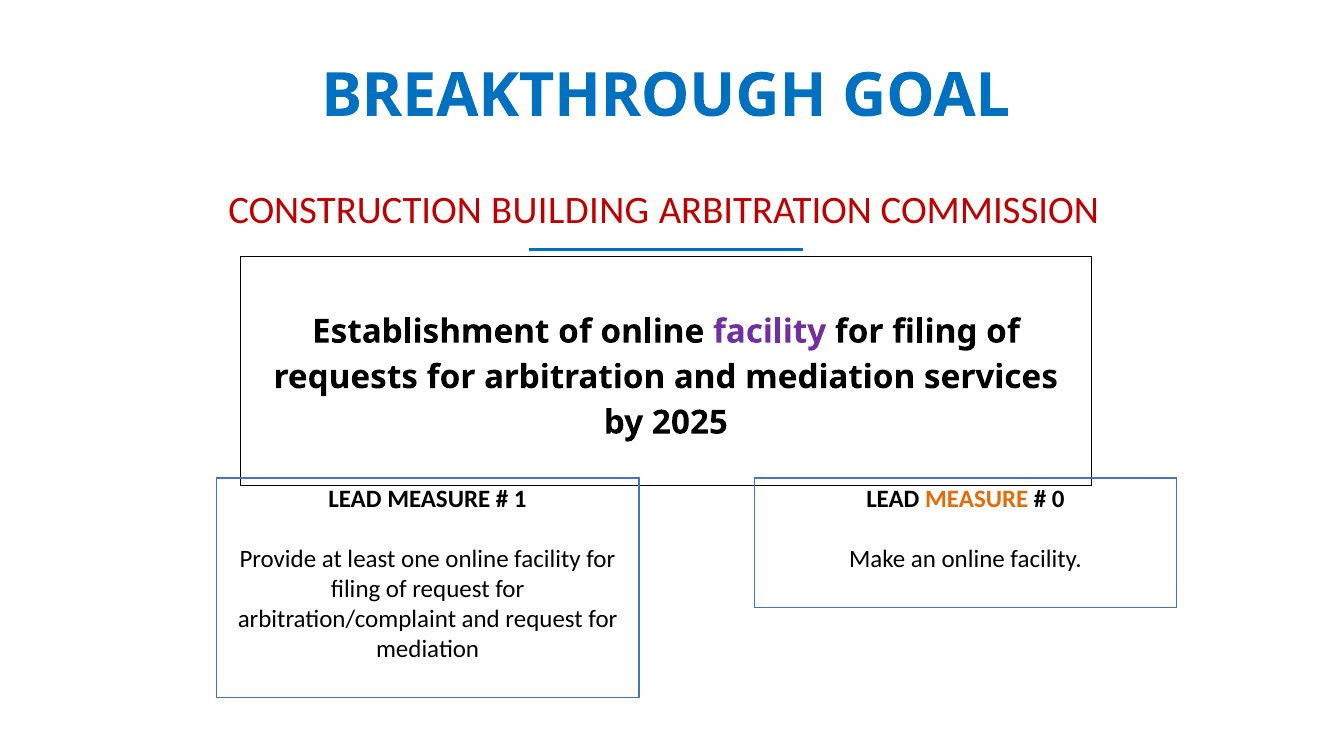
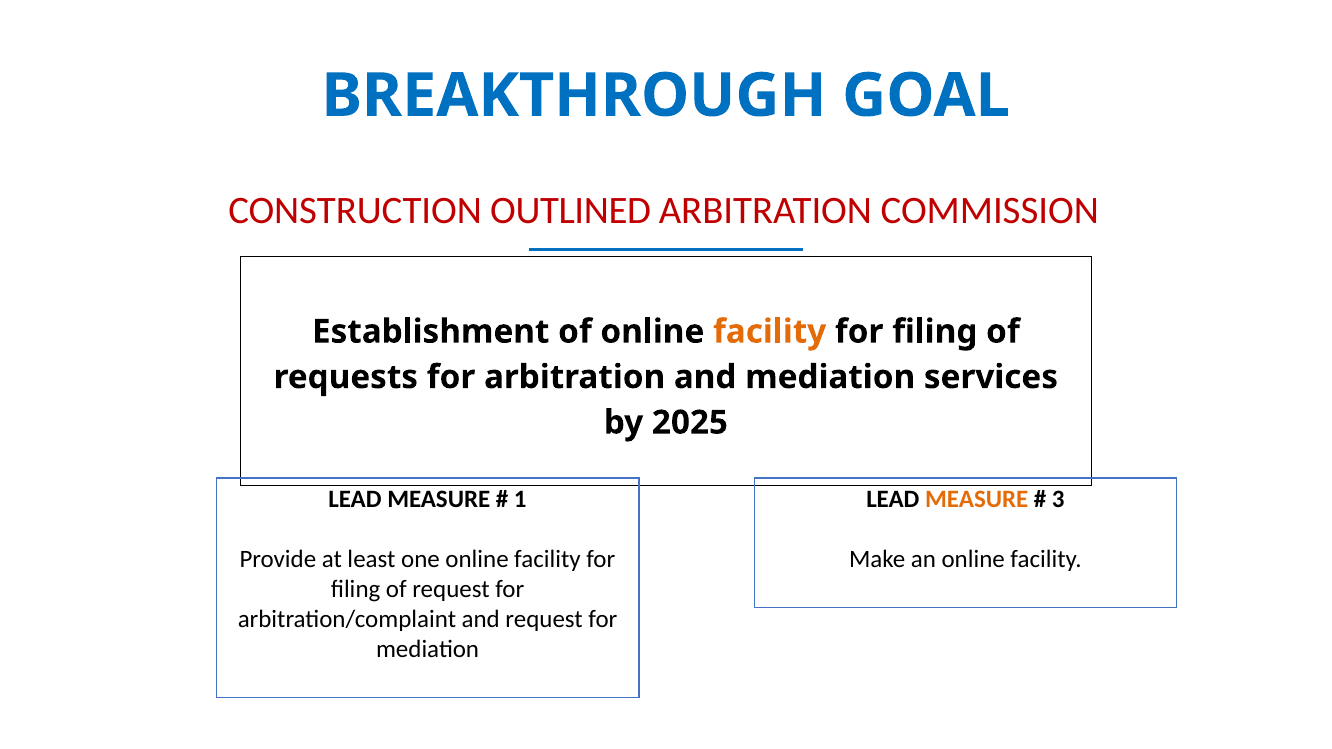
BUILDING: BUILDING -> OUTLINED
facility at (770, 332) colour: purple -> orange
0: 0 -> 3
